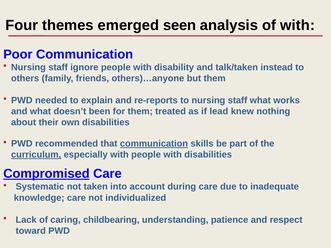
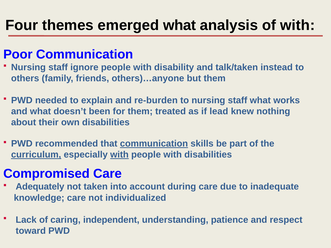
emerged seen: seen -> what
re-reports: re-reports -> re-burden
with at (119, 155) underline: none -> present
Compromised underline: present -> none
Systematic: Systematic -> Adequately
childbearing: childbearing -> independent
